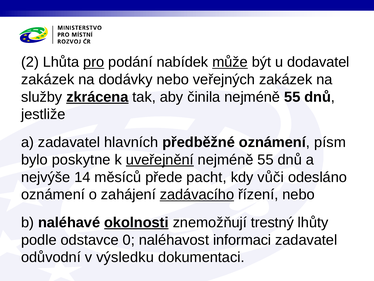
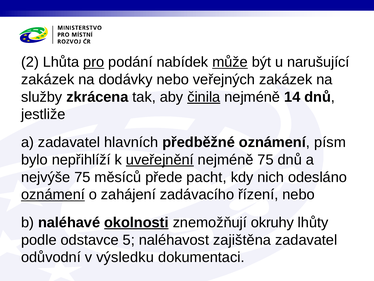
dodavatel: dodavatel -> narušující
zkrácena underline: present -> none
činila underline: none -> present
55 at (292, 97): 55 -> 14
poskytne: poskytne -> nepřihlíží
55 at (266, 159): 55 -> 75
nejvýše 14: 14 -> 75
vůči: vůči -> nich
oznámení at (53, 194) underline: none -> present
zadávacího underline: present -> none
trestný: trestný -> okruhy
0: 0 -> 5
informaci: informaci -> zajištěna
